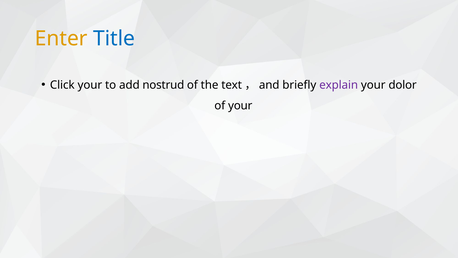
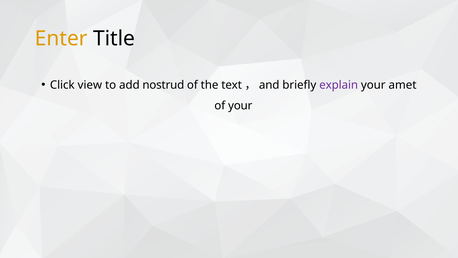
Title colour: blue -> black
Click your: your -> view
dolor: dolor -> amet
